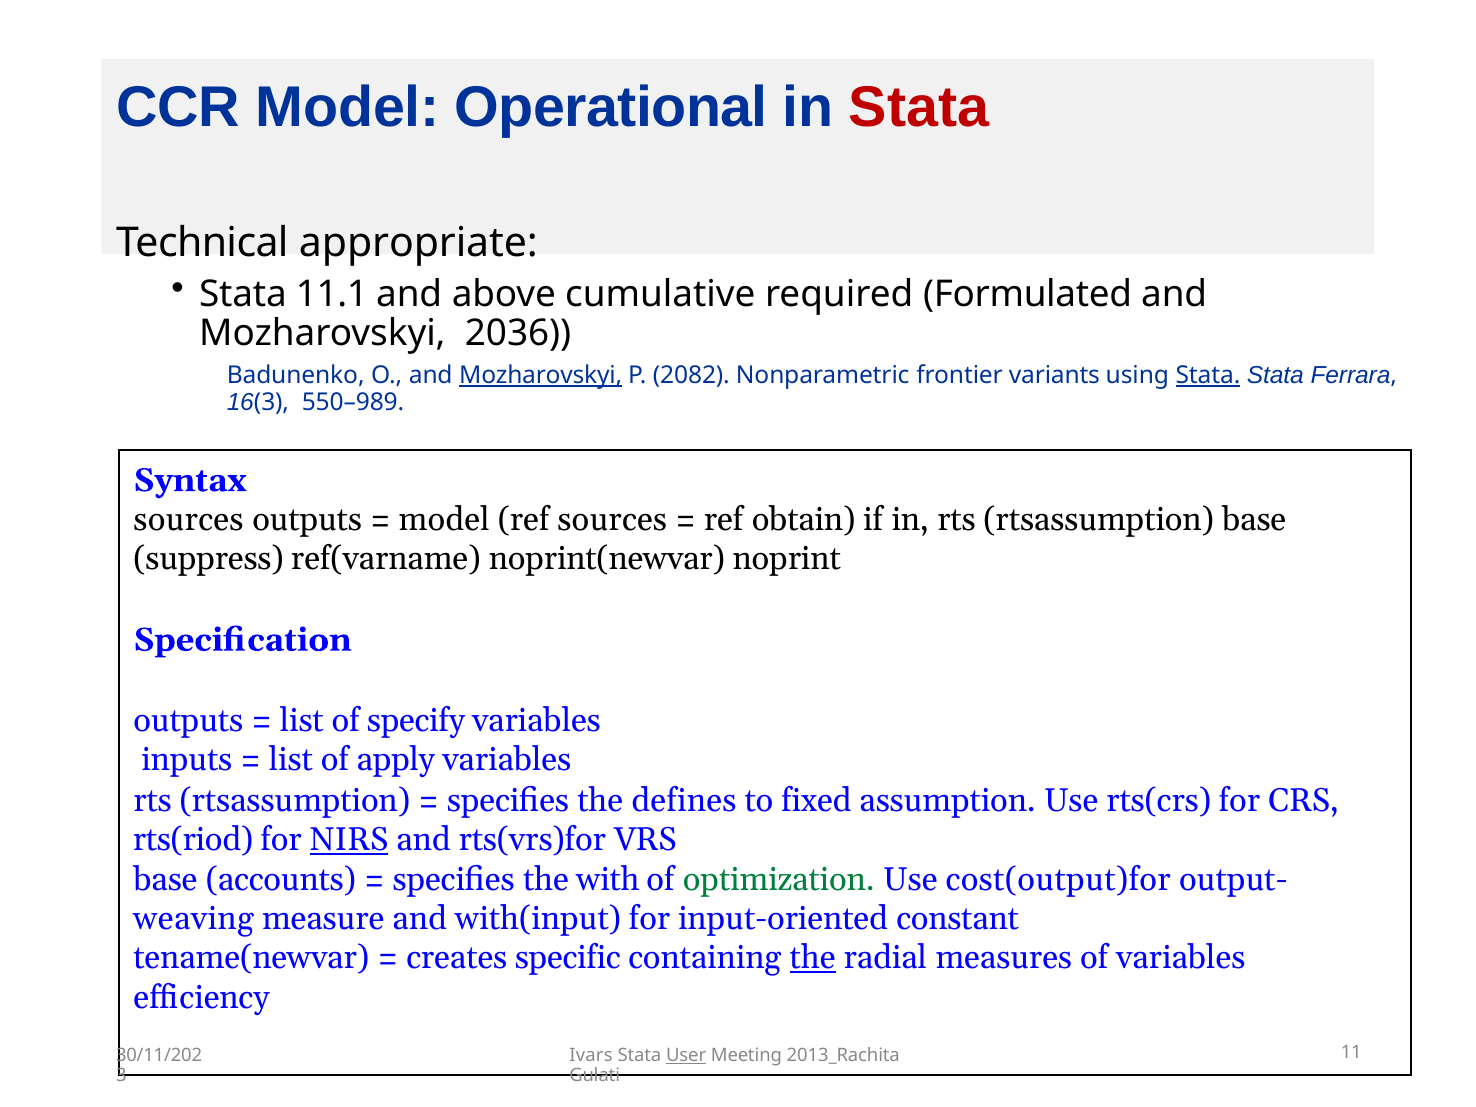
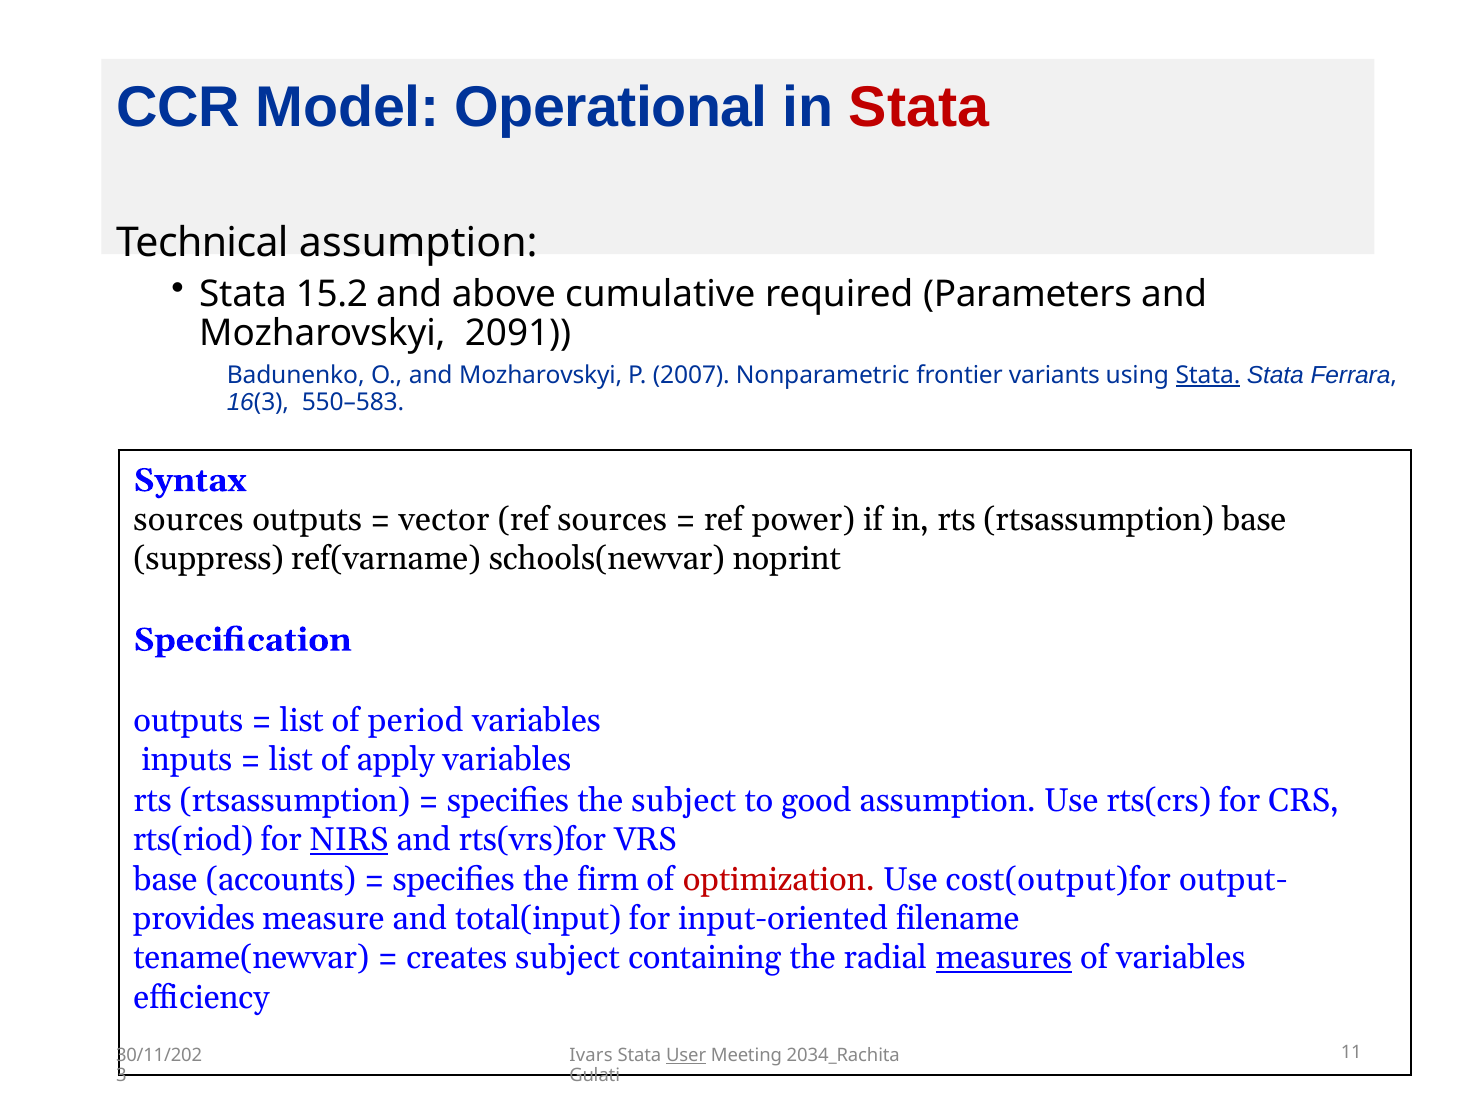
Technical appropriate: appropriate -> assumption
11.1: 11.1 -> 15.2
Formulated: Formulated -> Parameters
2036: 2036 -> 2091
Mozharovskyi at (541, 375) underline: present -> none
2082: 2082 -> 2007
550–989: 550–989 -> 550–583
model at (444, 520): model -> vector
obtain: obtain -> power
noprint(newvar: noprint(newvar -> schools(newvar
specify: specify -> period
the defines: defines -> subject
fixed: fixed -> good
with: with -> firm
optimization colour: green -> red
weaving: weaving -> provides
with(input: with(input -> total(input
constant: constant -> filename
creates specific: specific -> subject
the at (813, 958) underline: present -> none
measures underline: none -> present
2013_Rachita: 2013_Rachita -> 2034_Rachita
